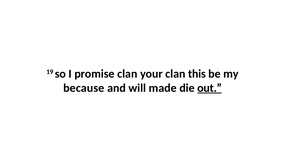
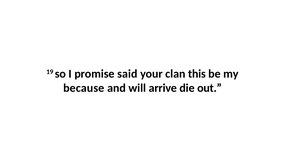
promise clan: clan -> said
made: made -> arrive
out underline: present -> none
